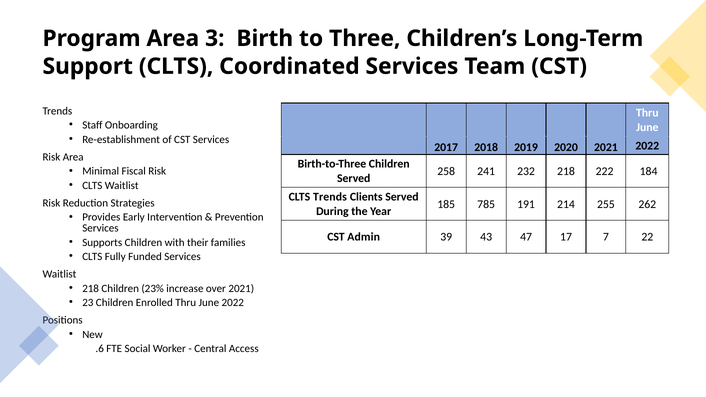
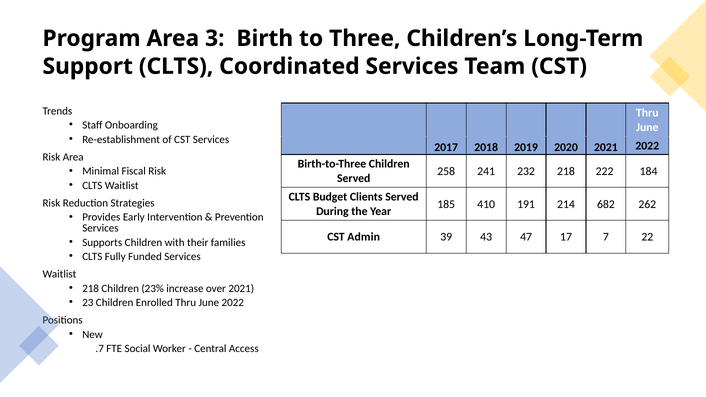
CLTS Trends: Trends -> Budget
785: 785 -> 410
255: 255 -> 682
.6: .6 -> .7
